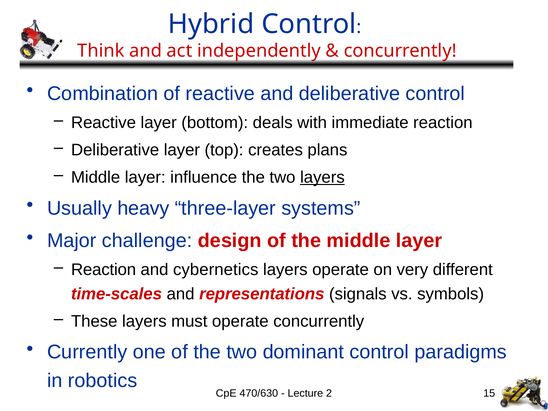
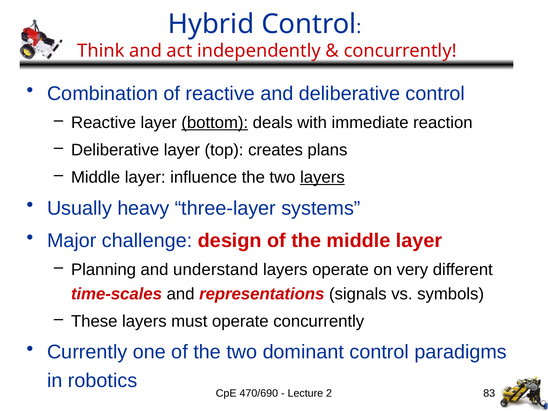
bottom underline: none -> present
Reaction at (104, 270): Reaction -> Planning
cybernetics: cybernetics -> understand
470/630: 470/630 -> 470/690
15: 15 -> 83
